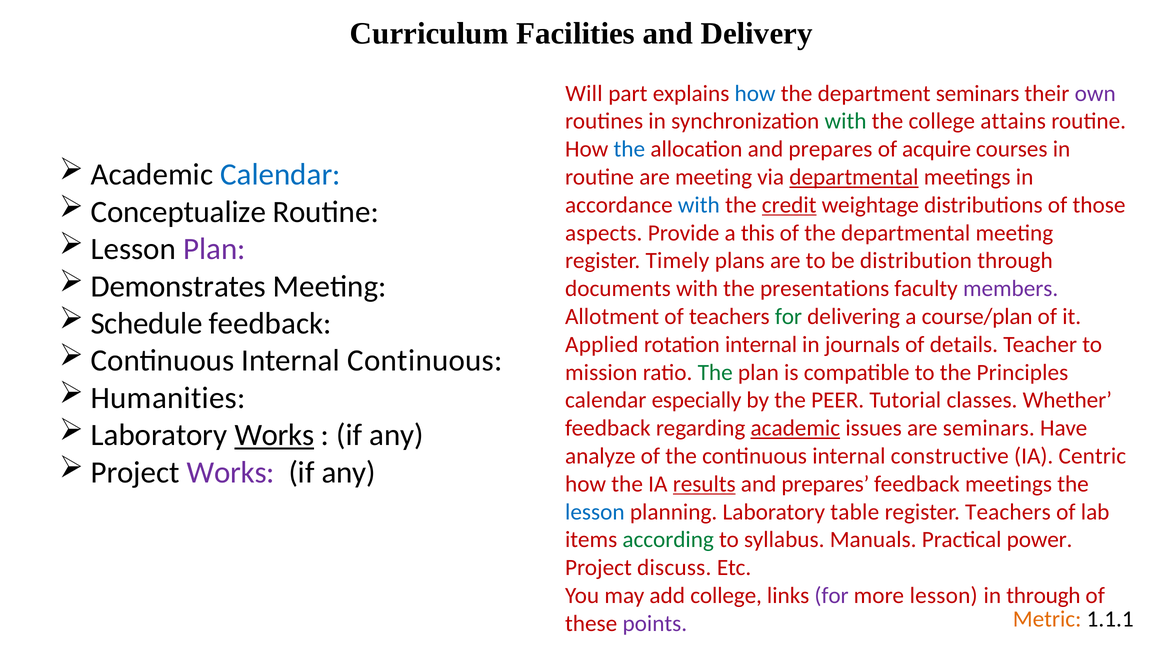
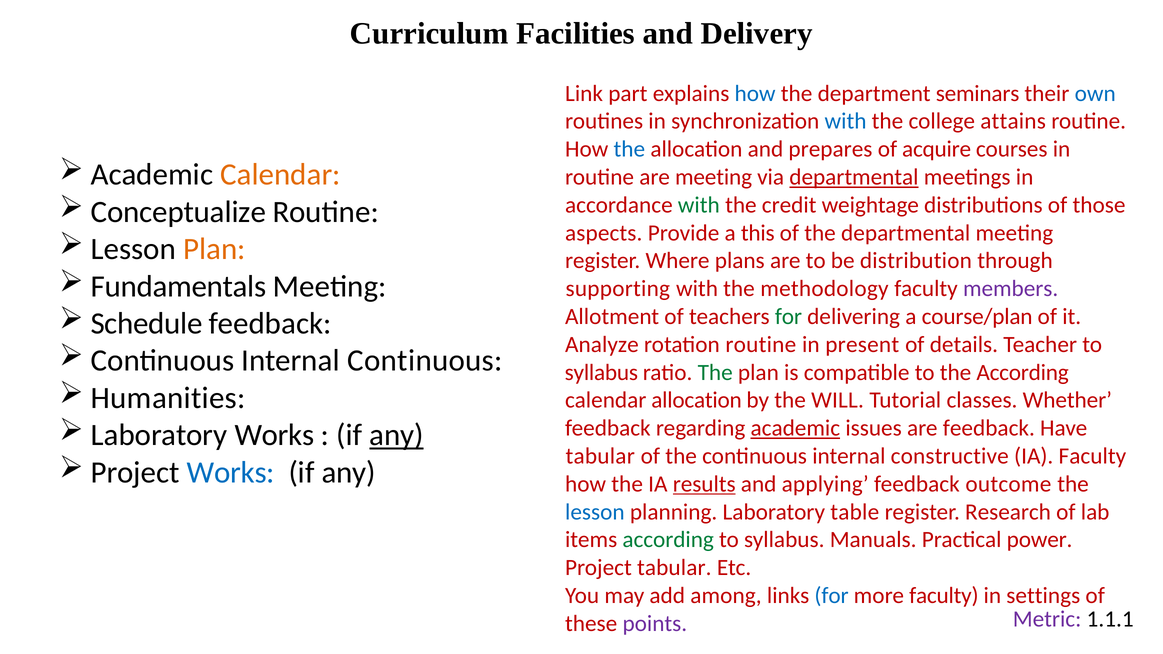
Will: Will -> Link
own colour: purple -> blue
with at (846, 121) colour: green -> blue
Calendar at (280, 175) colour: blue -> orange
with at (699, 205) colour: blue -> green
credit underline: present -> none
Plan at (214, 249) colour: purple -> orange
Timely: Timely -> Where
Demonstrates: Demonstrates -> Fundamentals
documents: documents -> supporting
presentations: presentations -> methodology
Applied: Applied -> Analyze
rotation internal: internal -> routine
journals: journals -> present
mission at (601, 373): mission -> syllabus
the Principles: Principles -> According
calendar especially: especially -> allocation
PEER: PEER -> WILL
are seminars: seminars -> feedback
Works at (274, 435) underline: present -> none
any at (396, 435) underline: none -> present
analyze at (600, 456): analyze -> tabular
IA Centric: Centric -> Faculty
Works at (231, 472) colour: purple -> blue
prepares at (825, 484): prepares -> applying
feedback meetings: meetings -> outcome
register Teachers: Teachers -> Research
Project discuss: discuss -> tabular
add college: college -> among
for at (832, 596) colour: purple -> blue
more lesson: lesson -> faculty
in through: through -> settings
Metric colour: orange -> purple
